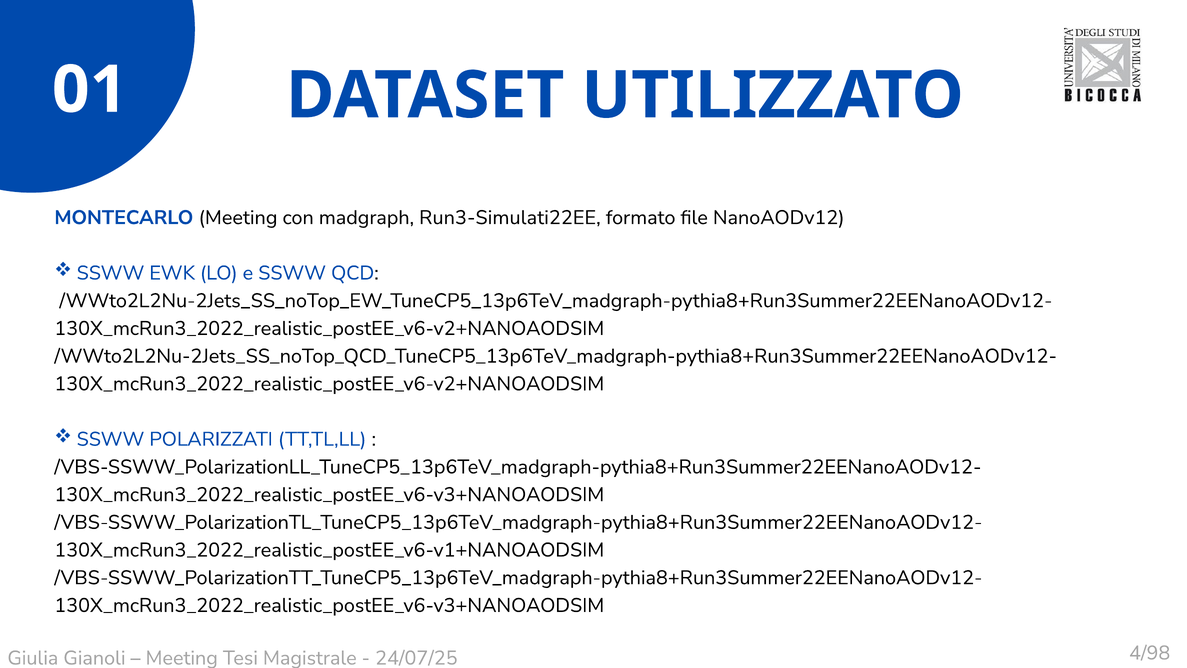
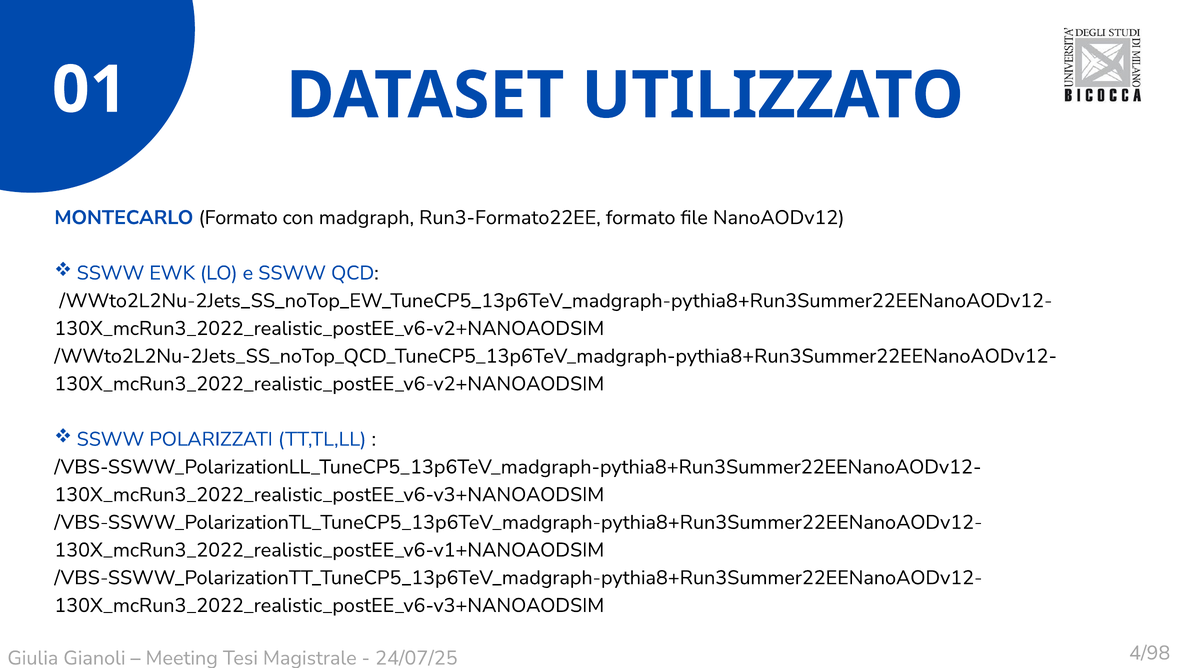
MONTECARLO Meeting: Meeting -> Formato
Run3-Simulati22EE: Run3-Simulati22EE -> Run3-Formato22EE
